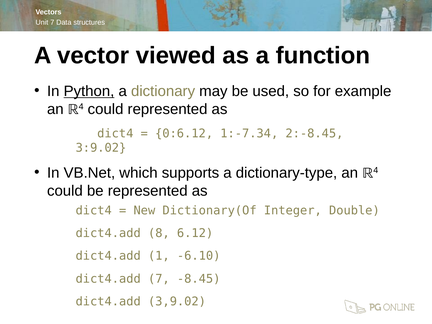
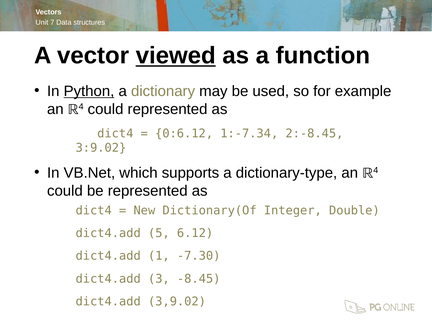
viewed underline: none -> present
8: 8 -> 5
-6.10: -6.10 -> -7.30
dict4.add 7: 7 -> 3
